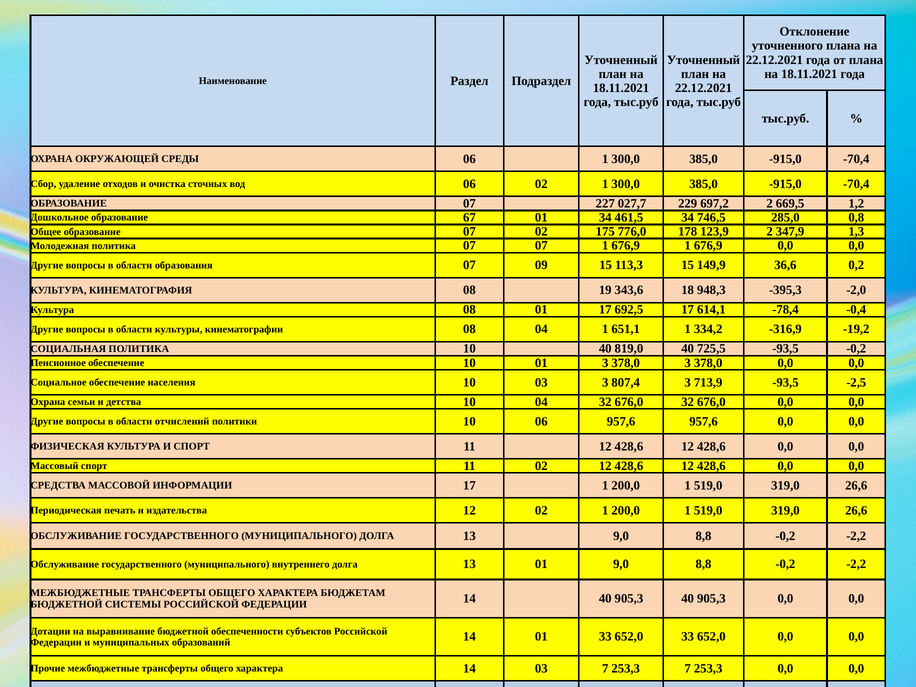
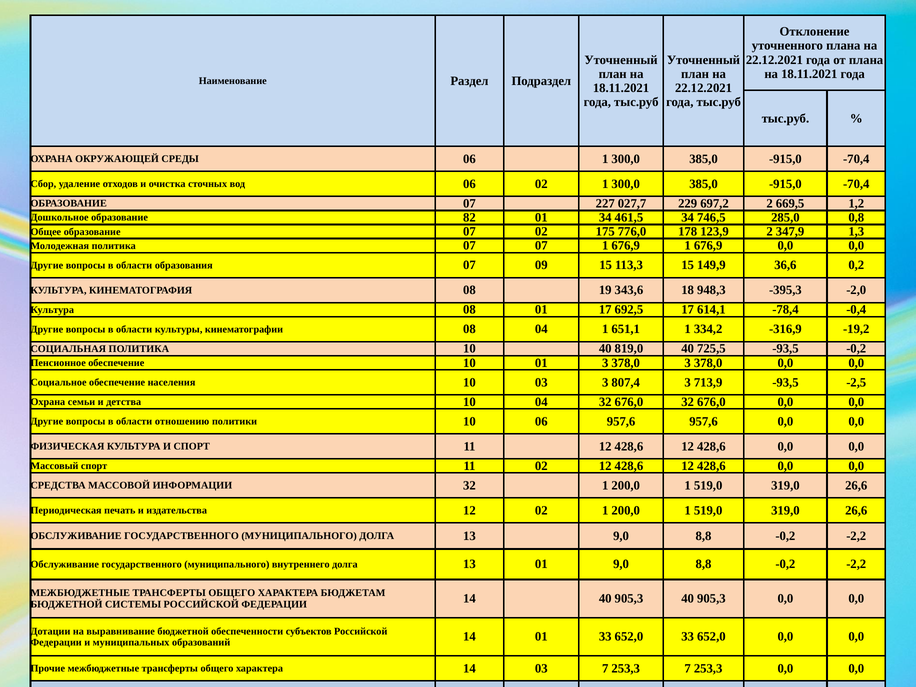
67: 67 -> 82
отчислений: отчислений -> отношению
ИНФОРМАЦИИ 17: 17 -> 32
